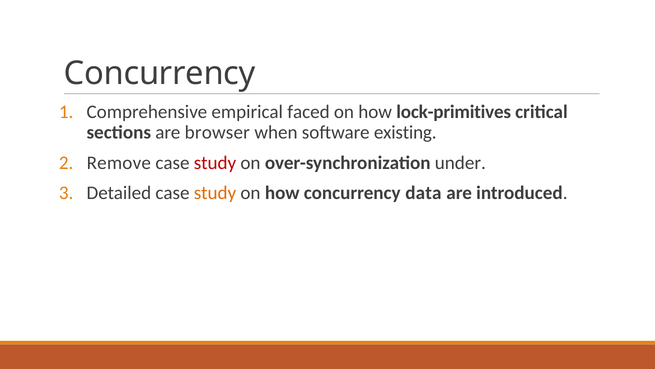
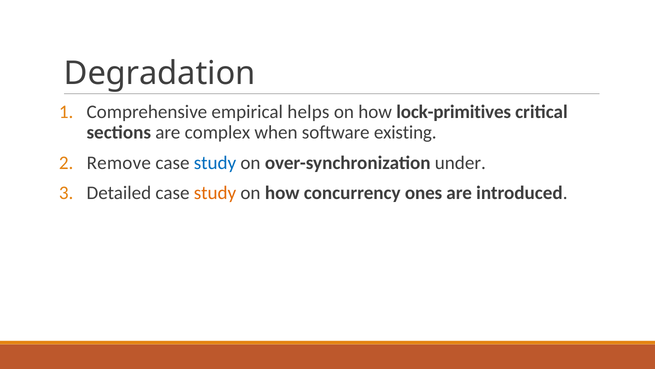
Concurrency at (160, 73): Concurrency -> Degradation
faced: faced -> helps
browser: browser -> complex
study at (215, 163) colour: red -> blue
data: data -> ones
